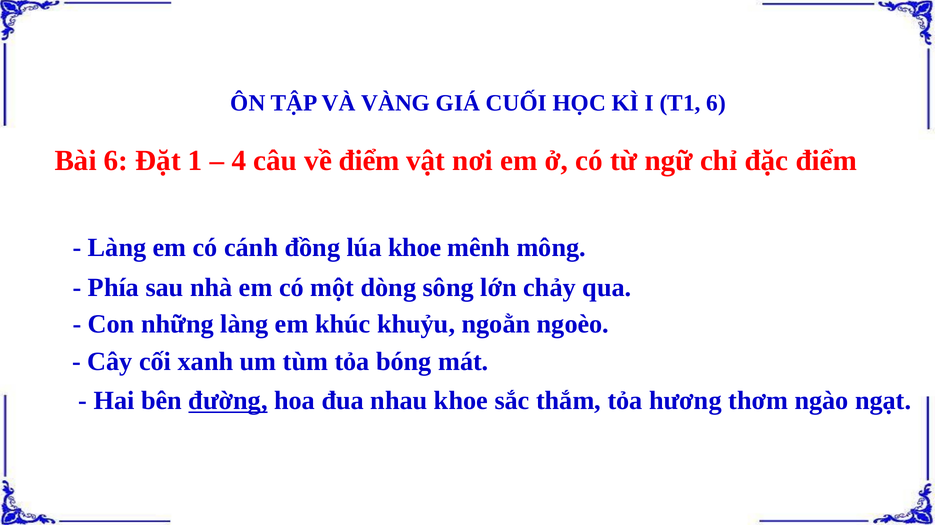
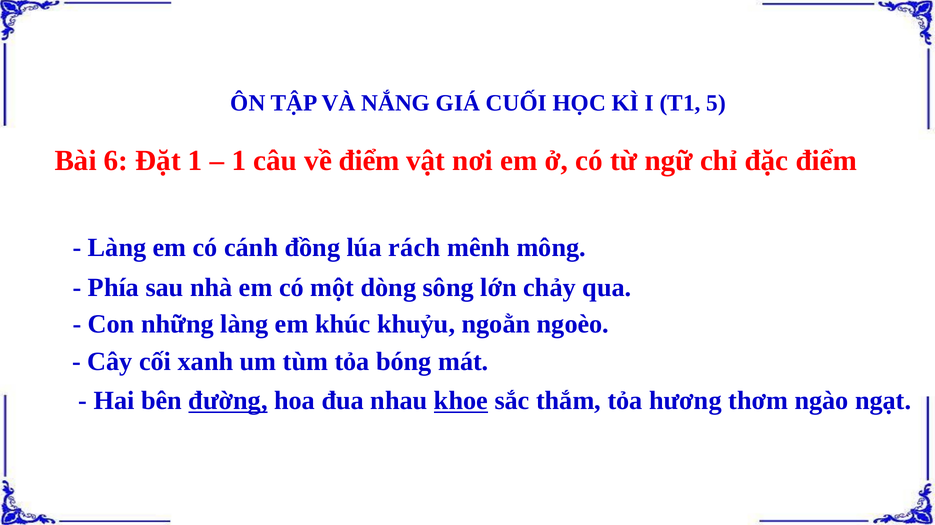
VÀNG: VÀNG -> NẮNG
T1 6: 6 -> 5
4 at (239, 161): 4 -> 1
lúa khoe: khoe -> rách
khoe at (461, 401) underline: none -> present
